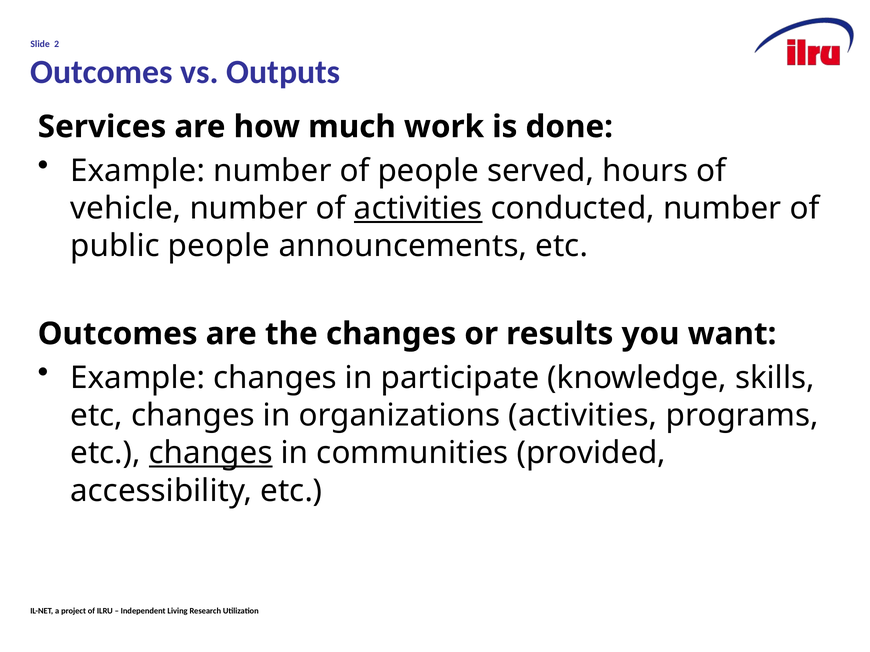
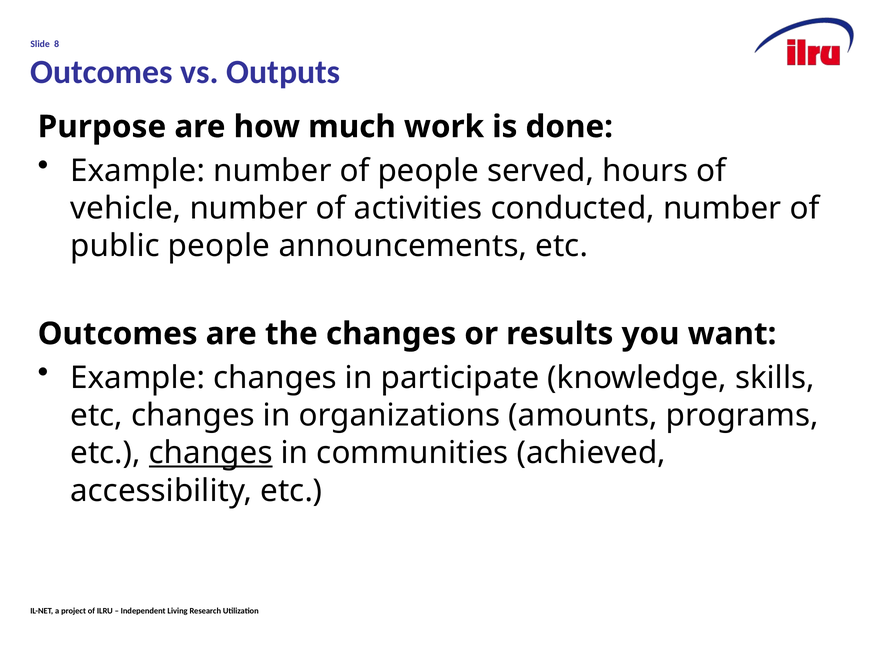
2: 2 -> 8
Services: Services -> Purpose
activities at (418, 209) underline: present -> none
organizations activities: activities -> amounts
provided: provided -> achieved
